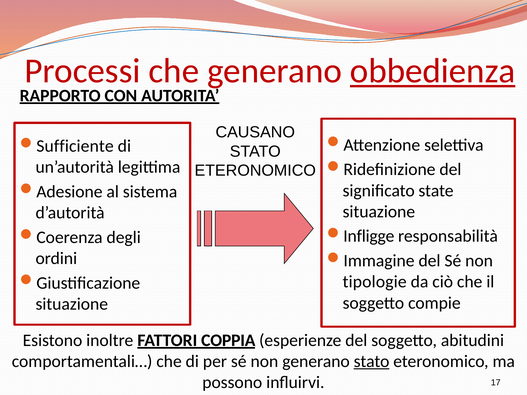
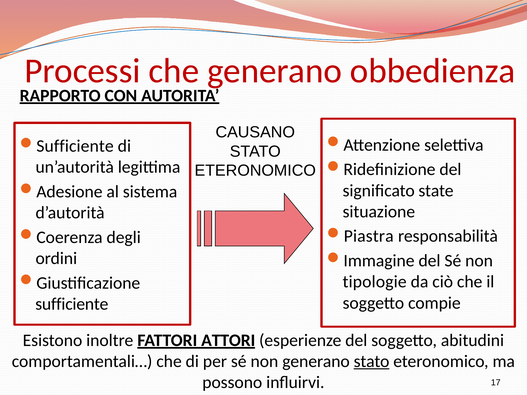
obbedienza underline: present -> none
Infligge: Infligge -> Piastra
situazione at (72, 304): situazione -> sufficiente
COPPIA: COPPIA -> ATTORI
